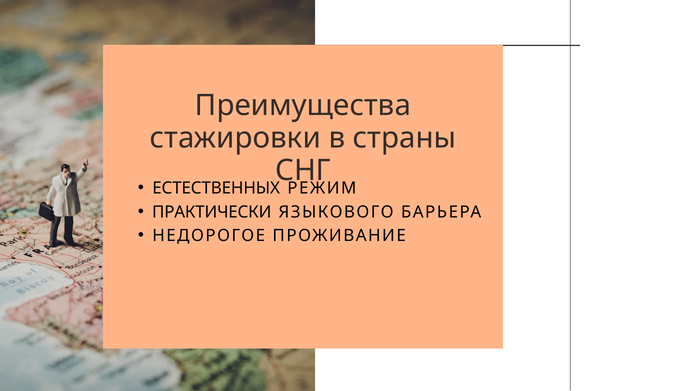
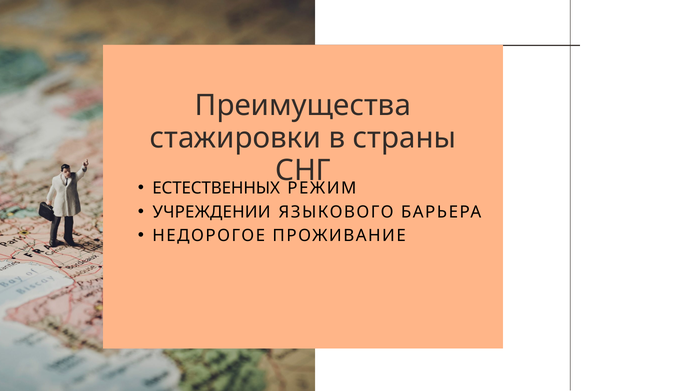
ПРАКТИЧЕСКИ: ПРАКТИЧЕСКИ -> УЧРЕЖДЕНИИ
